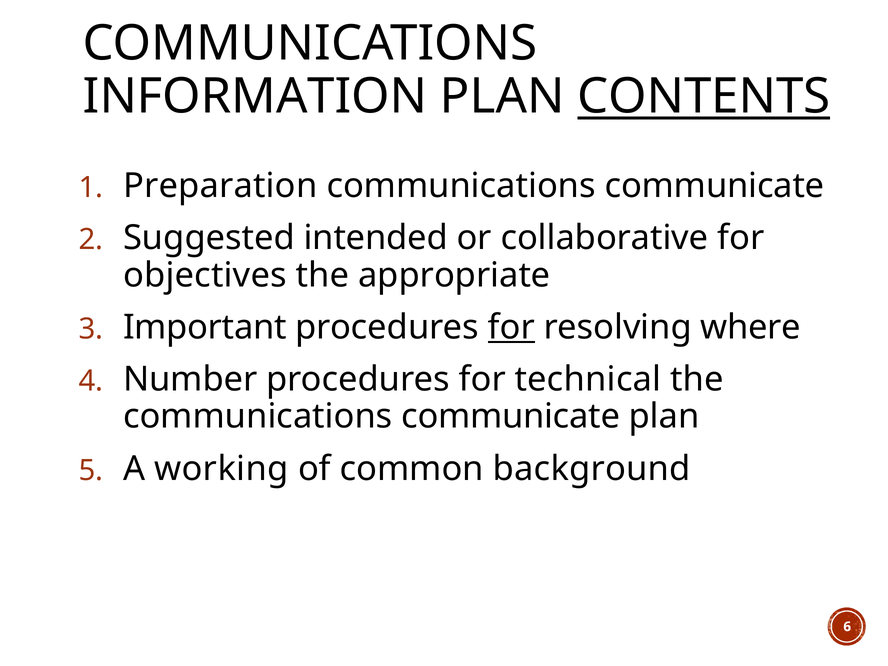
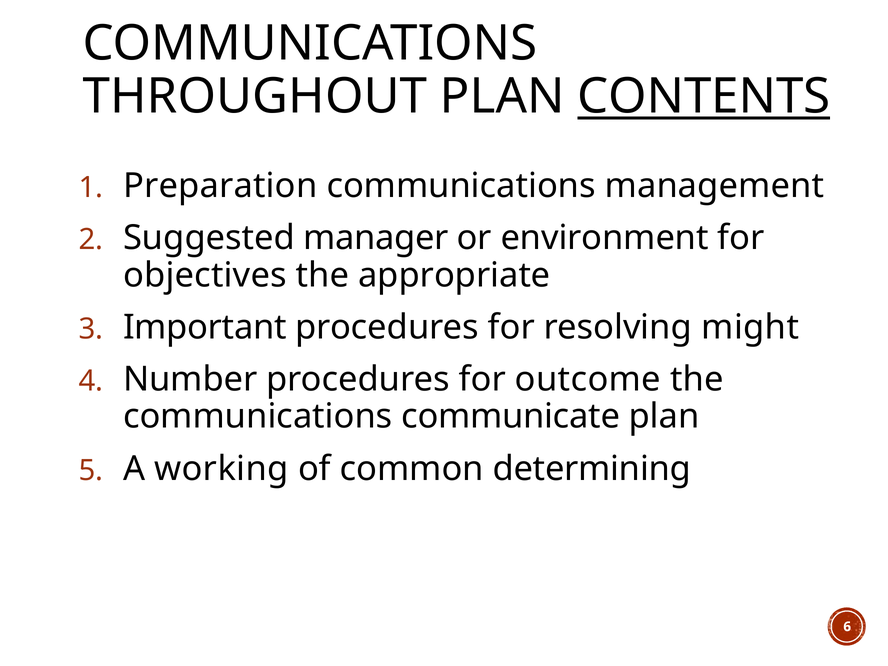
INFORMATION: INFORMATION -> THROUGHOUT
communicate at (715, 186): communicate -> management
intended: intended -> manager
collaborative: collaborative -> environment
for at (511, 327) underline: present -> none
where: where -> might
technical: technical -> outcome
background: background -> determining
